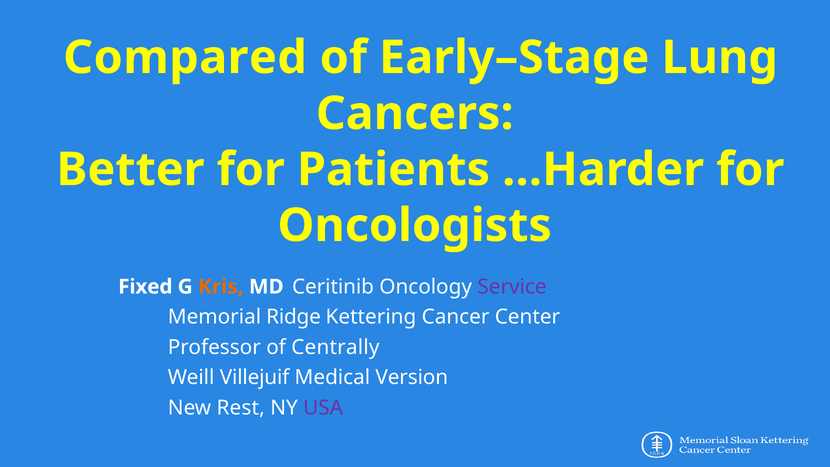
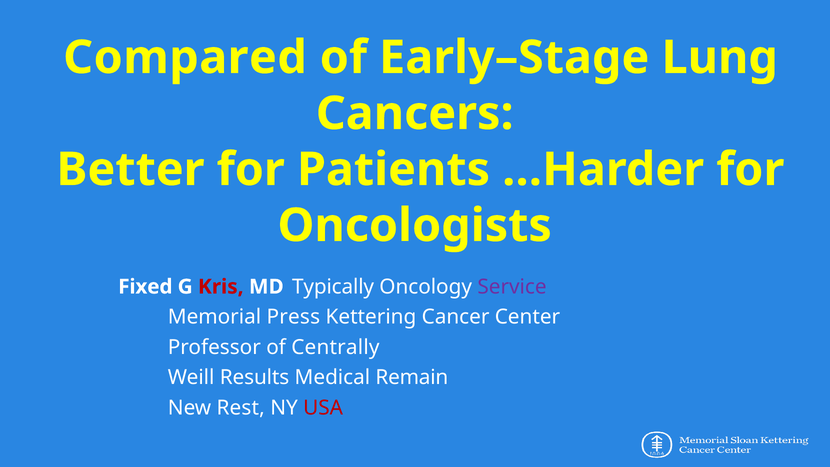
Kris colour: orange -> red
Ceritinib: Ceritinib -> Typically
Ridge: Ridge -> Press
Villejuif: Villejuif -> Results
Version: Version -> Remain
USA colour: purple -> red
